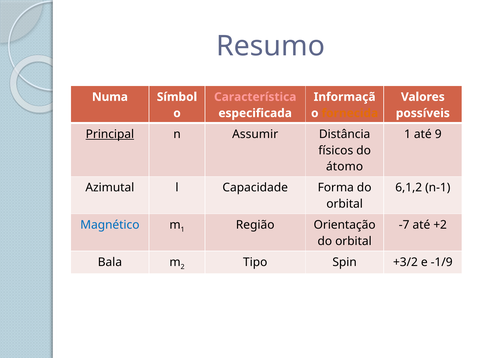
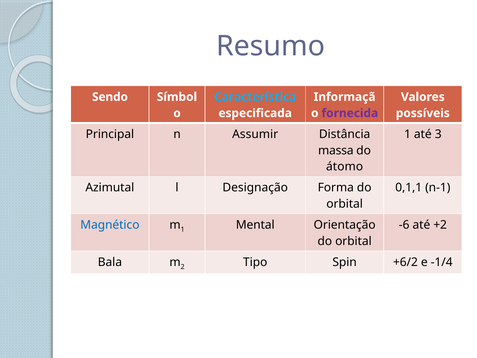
Numa: Numa -> Sendo
Característica colour: pink -> light blue
fornecida colour: orange -> purple
Principal underline: present -> none
9: 9 -> 3
físicos: físicos -> massa
Capacidade: Capacidade -> Designação
6,1,2: 6,1,2 -> 0,1,1
Região: Região -> Mental
-7: -7 -> -6
+3/2: +3/2 -> +6/2
-1/9: -1/9 -> -1/4
